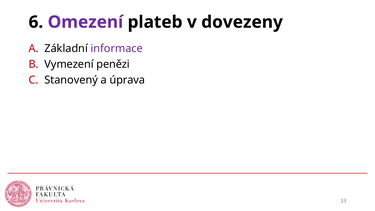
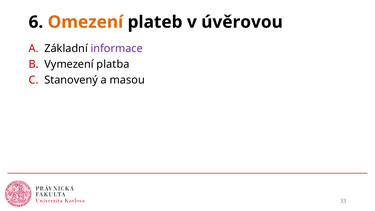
Omezení colour: purple -> orange
dovezeny: dovezeny -> úvěrovou
penězi: penězi -> platba
úprava: úprava -> masou
